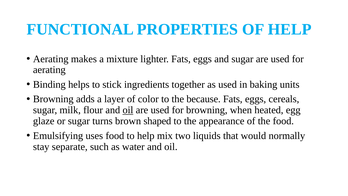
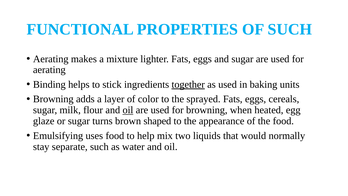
OF HELP: HELP -> SUCH
together underline: none -> present
because: because -> sprayed
